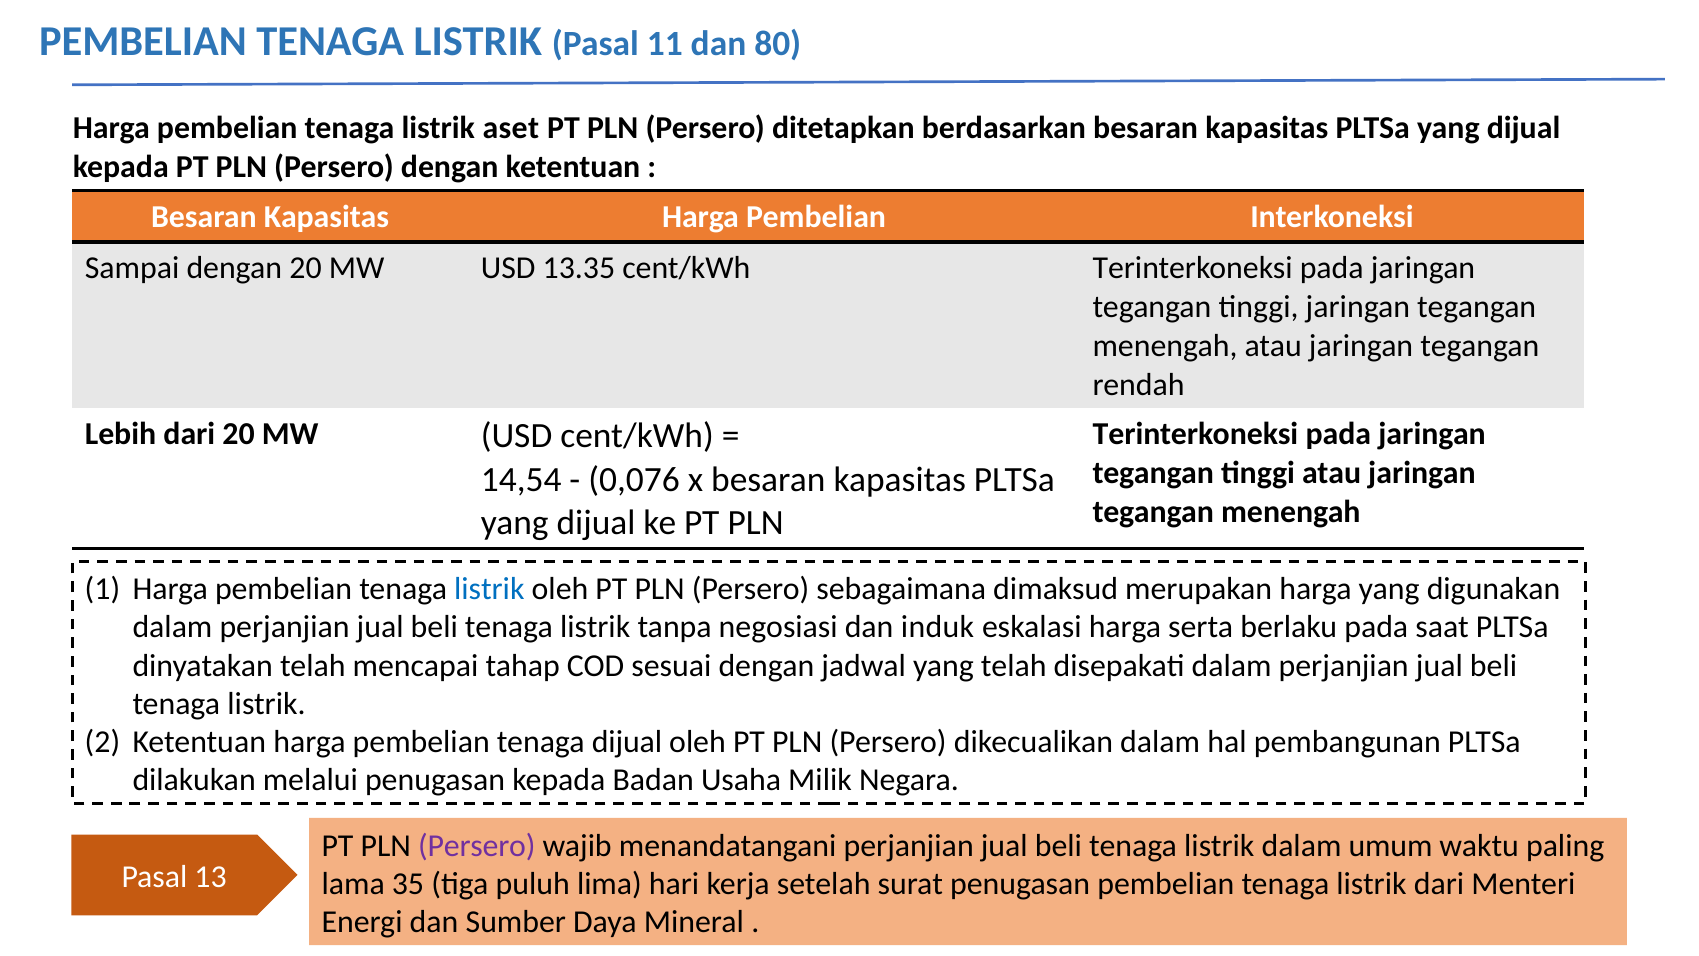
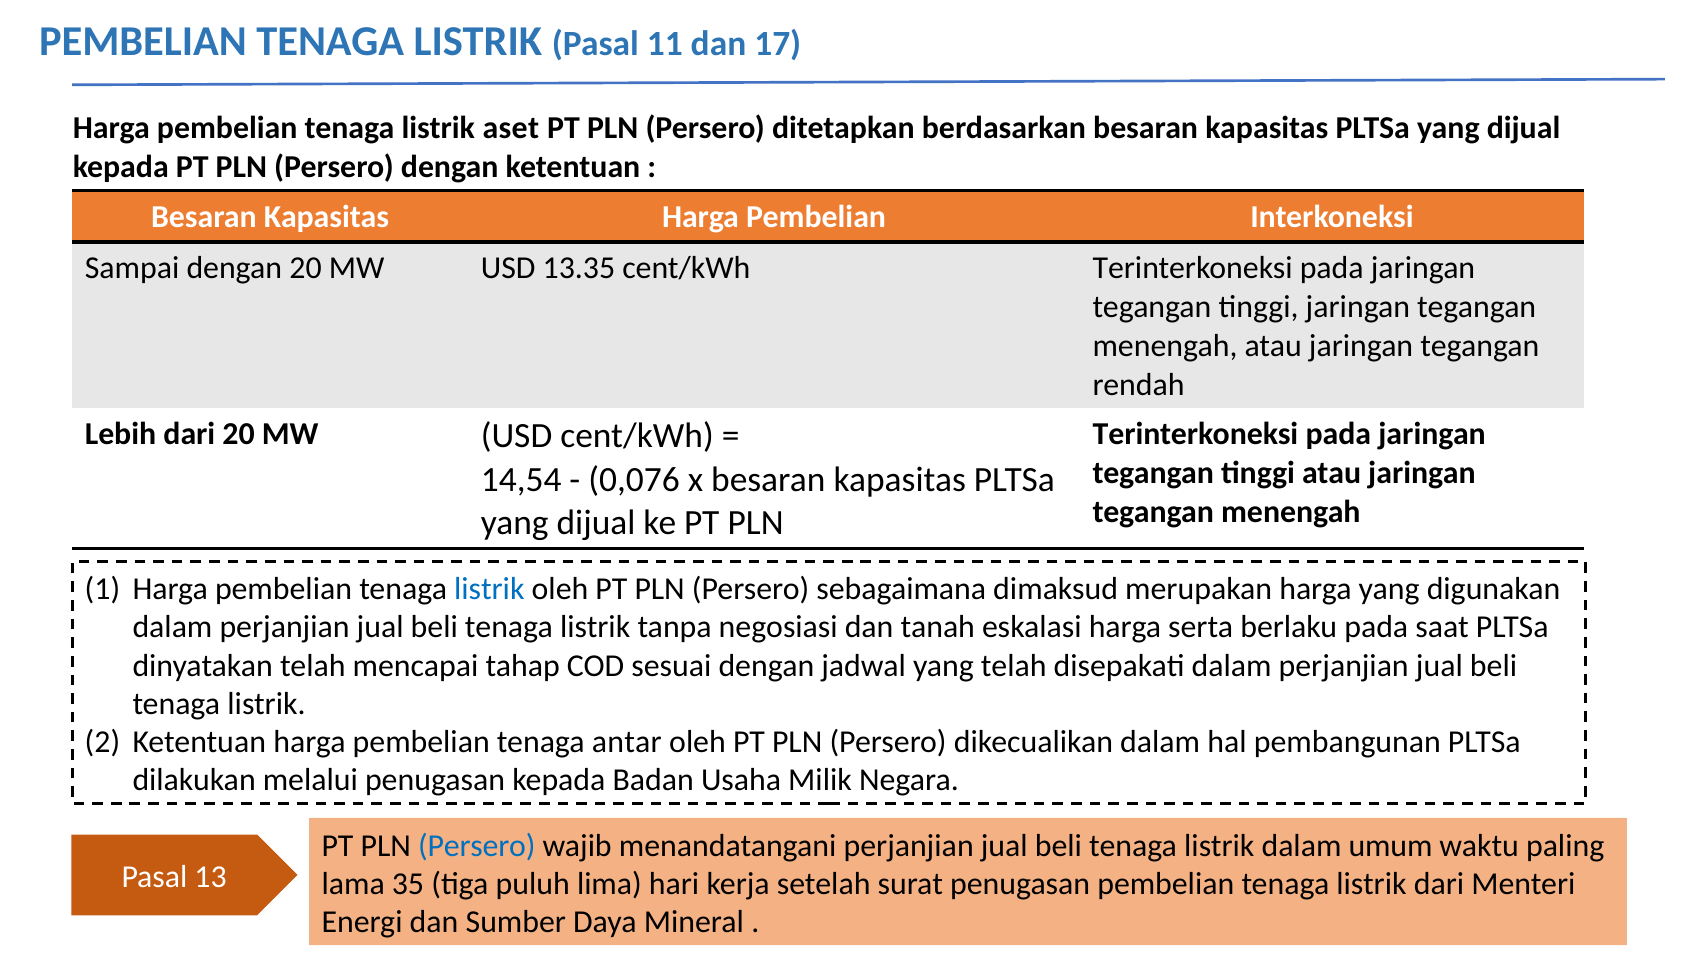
80: 80 -> 17
induk: induk -> tanah
tenaga dijual: dijual -> antar
Persero at (477, 845) colour: purple -> blue
